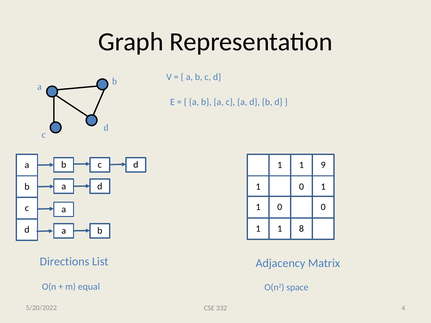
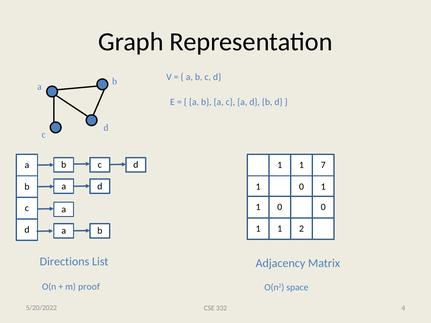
9: 9 -> 7
8: 8 -> 2
equal: equal -> proof
